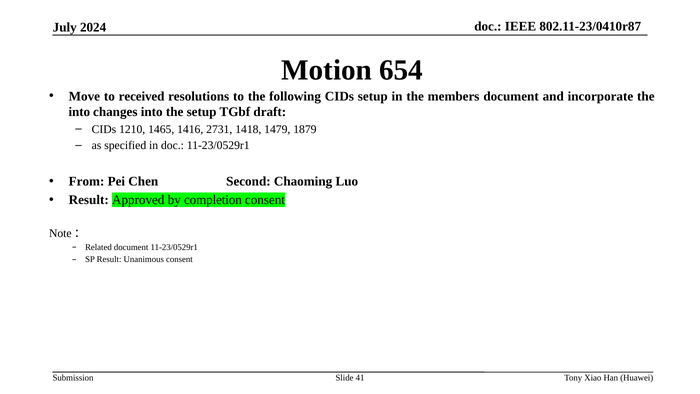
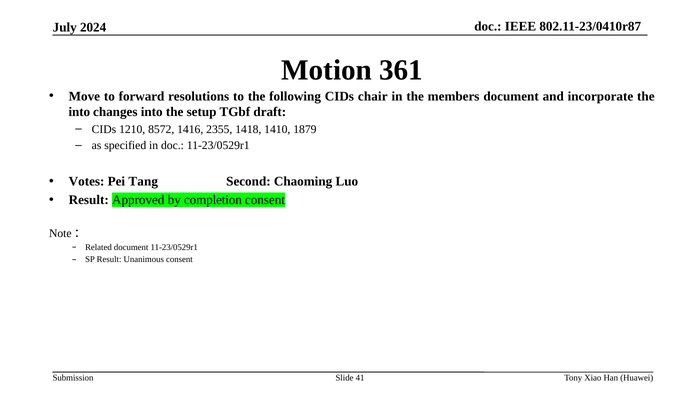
654: 654 -> 361
received: received -> forward
CIDs setup: setup -> chair
1465: 1465 -> 8572
2731: 2731 -> 2355
1479: 1479 -> 1410
From: From -> Votes
Chen: Chen -> Tang
